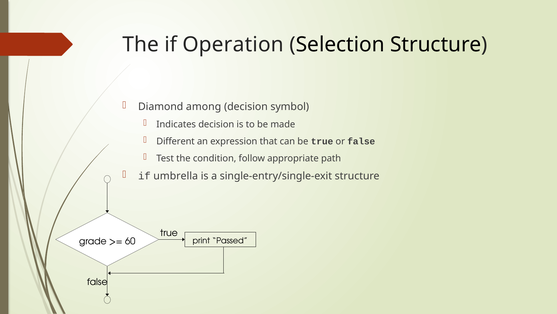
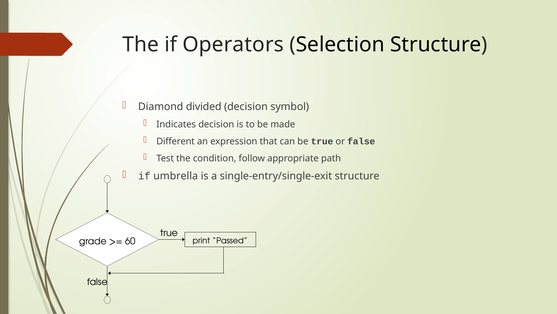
Operation: Operation -> Operators
among: among -> divided
